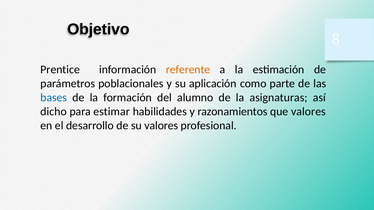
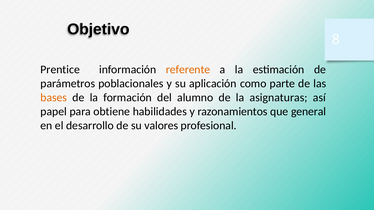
bases colour: blue -> orange
dicho: dicho -> papel
estimar: estimar -> obtiene
que valores: valores -> general
